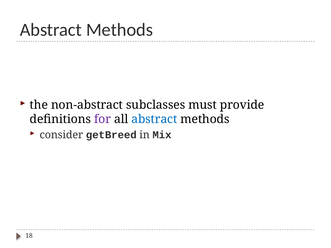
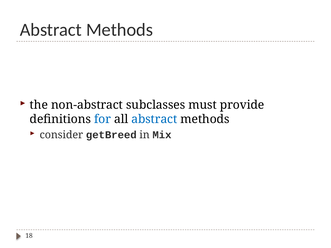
for colour: purple -> blue
